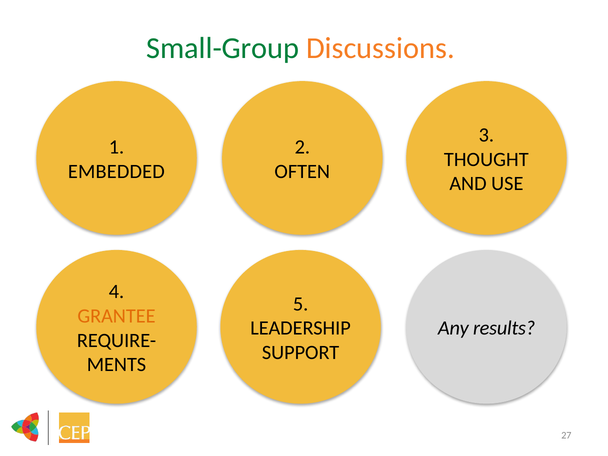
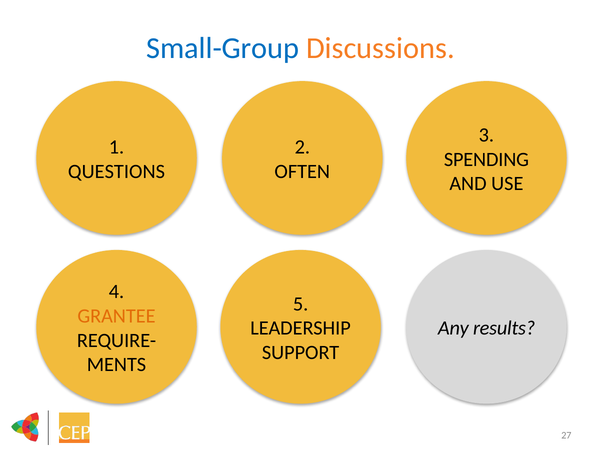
Small-Group colour: green -> blue
THOUGHT: THOUGHT -> SPENDING
EMBEDDED: EMBEDDED -> QUESTIONS
